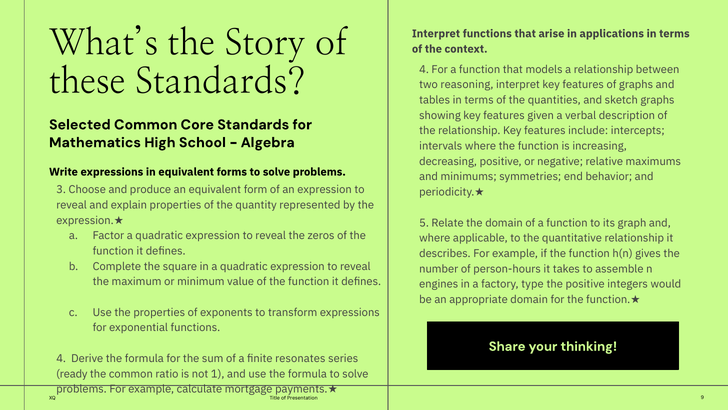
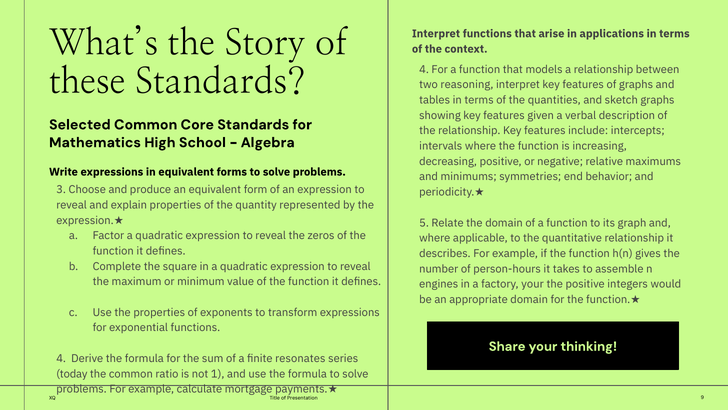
factory type: type -> your
ready: ready -> today
